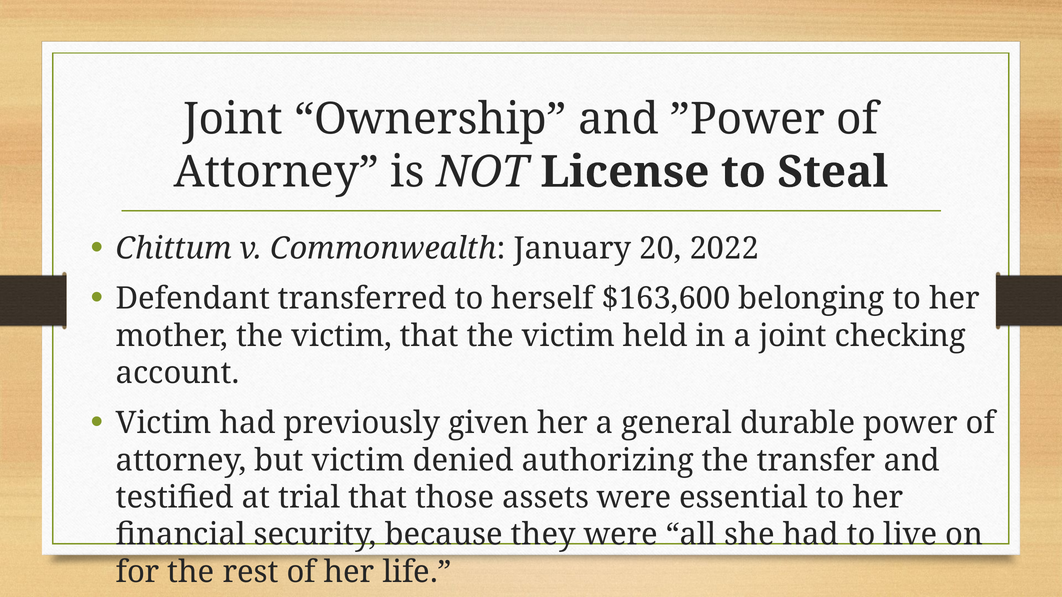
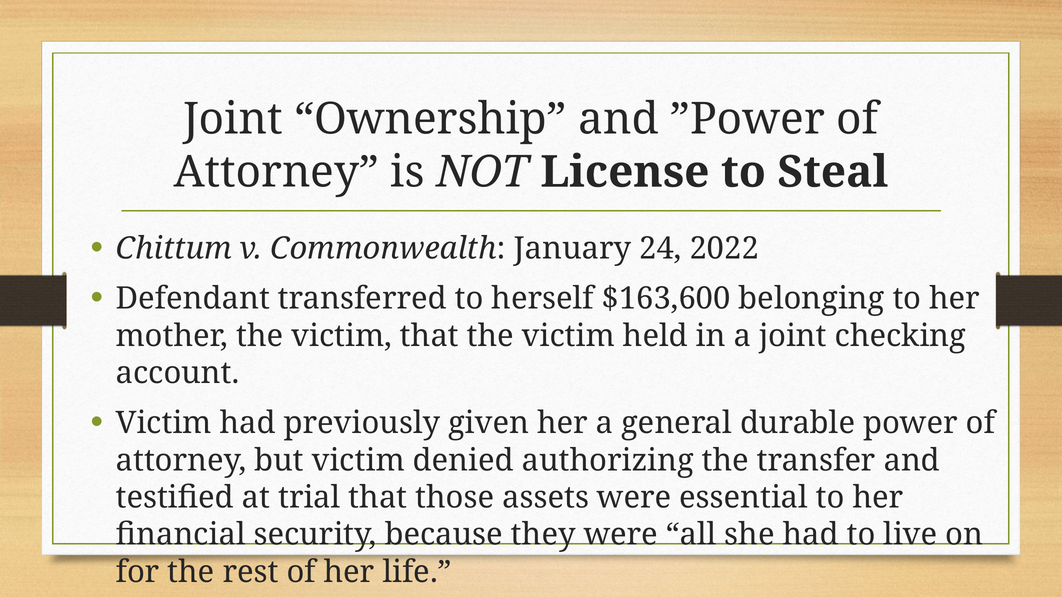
20: 20 -> 24
